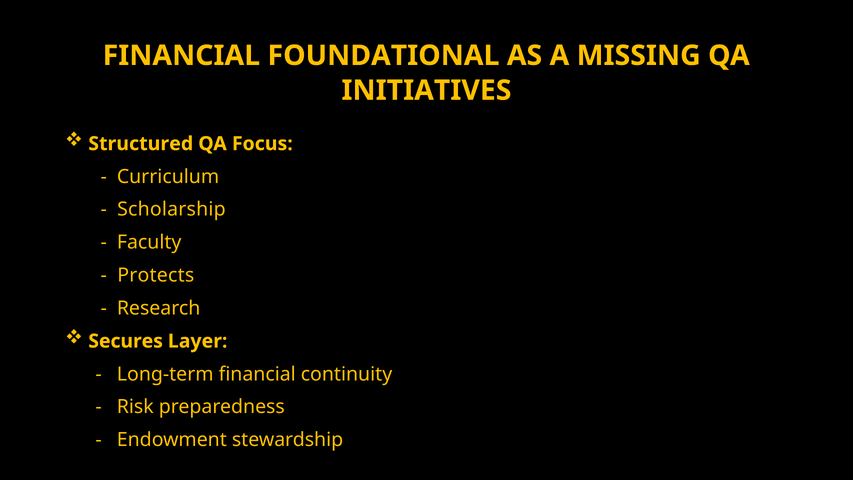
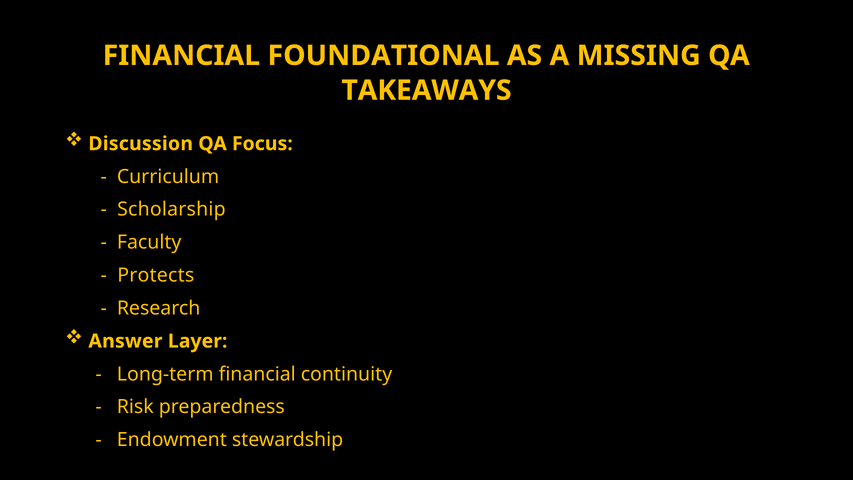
INITIATIVES: INITIATIVES -> TAKEAWAYS
Structured: Structured -> Discussion
Secures: Secures -> Answer
